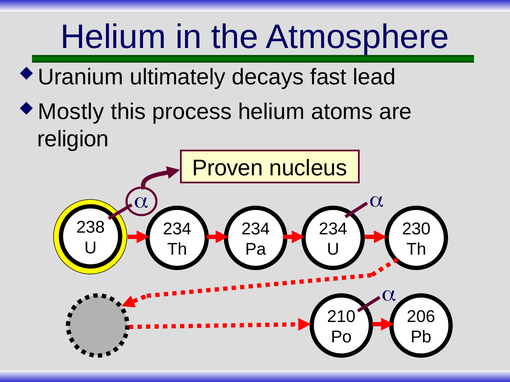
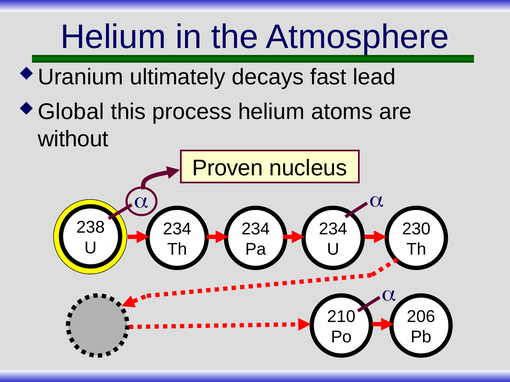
Mostly: Mostly -> Global
religion: religion -> without
